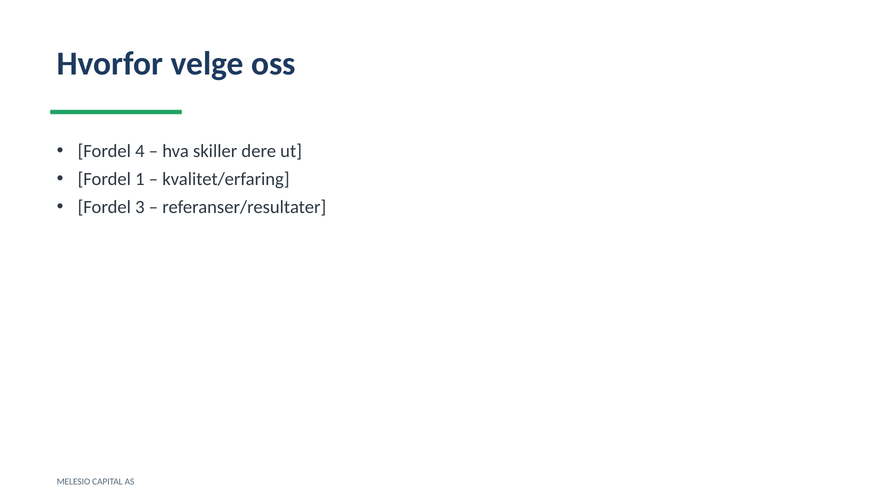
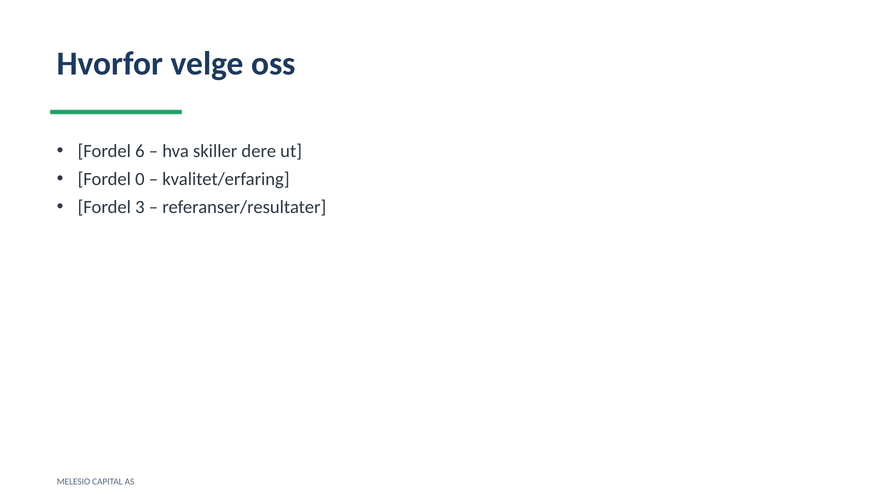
4: 4 -> 6
1: 1 -> 0
